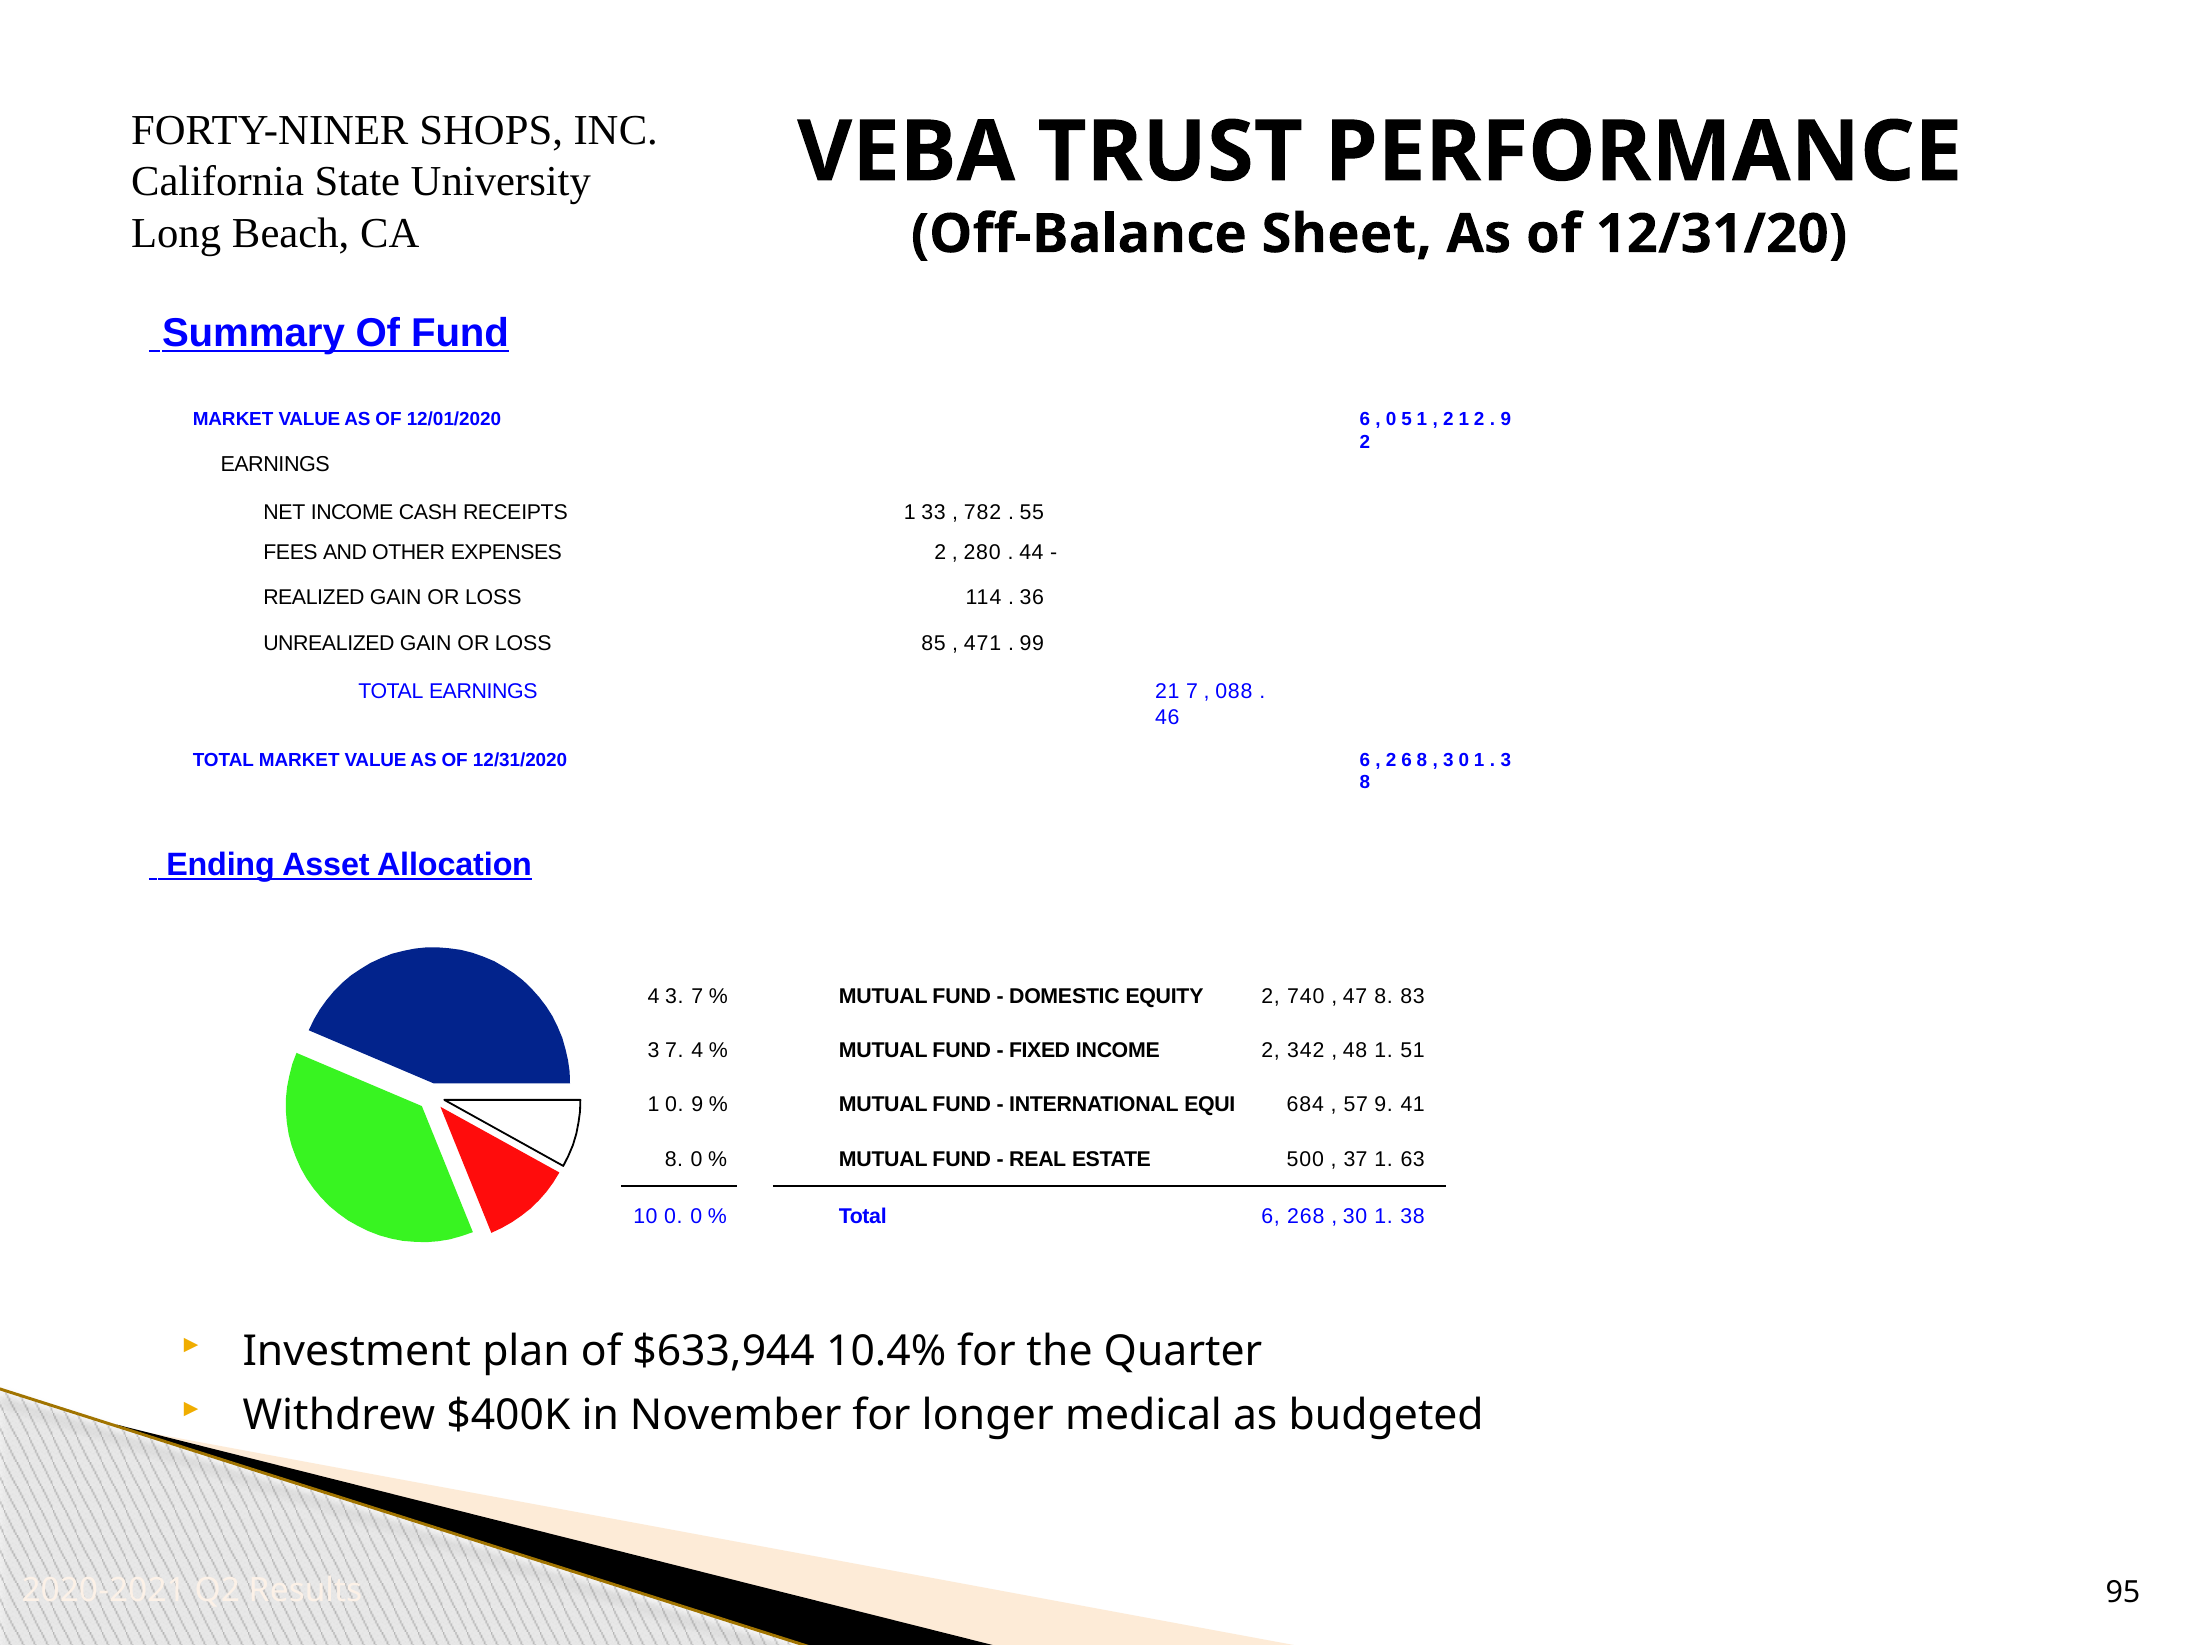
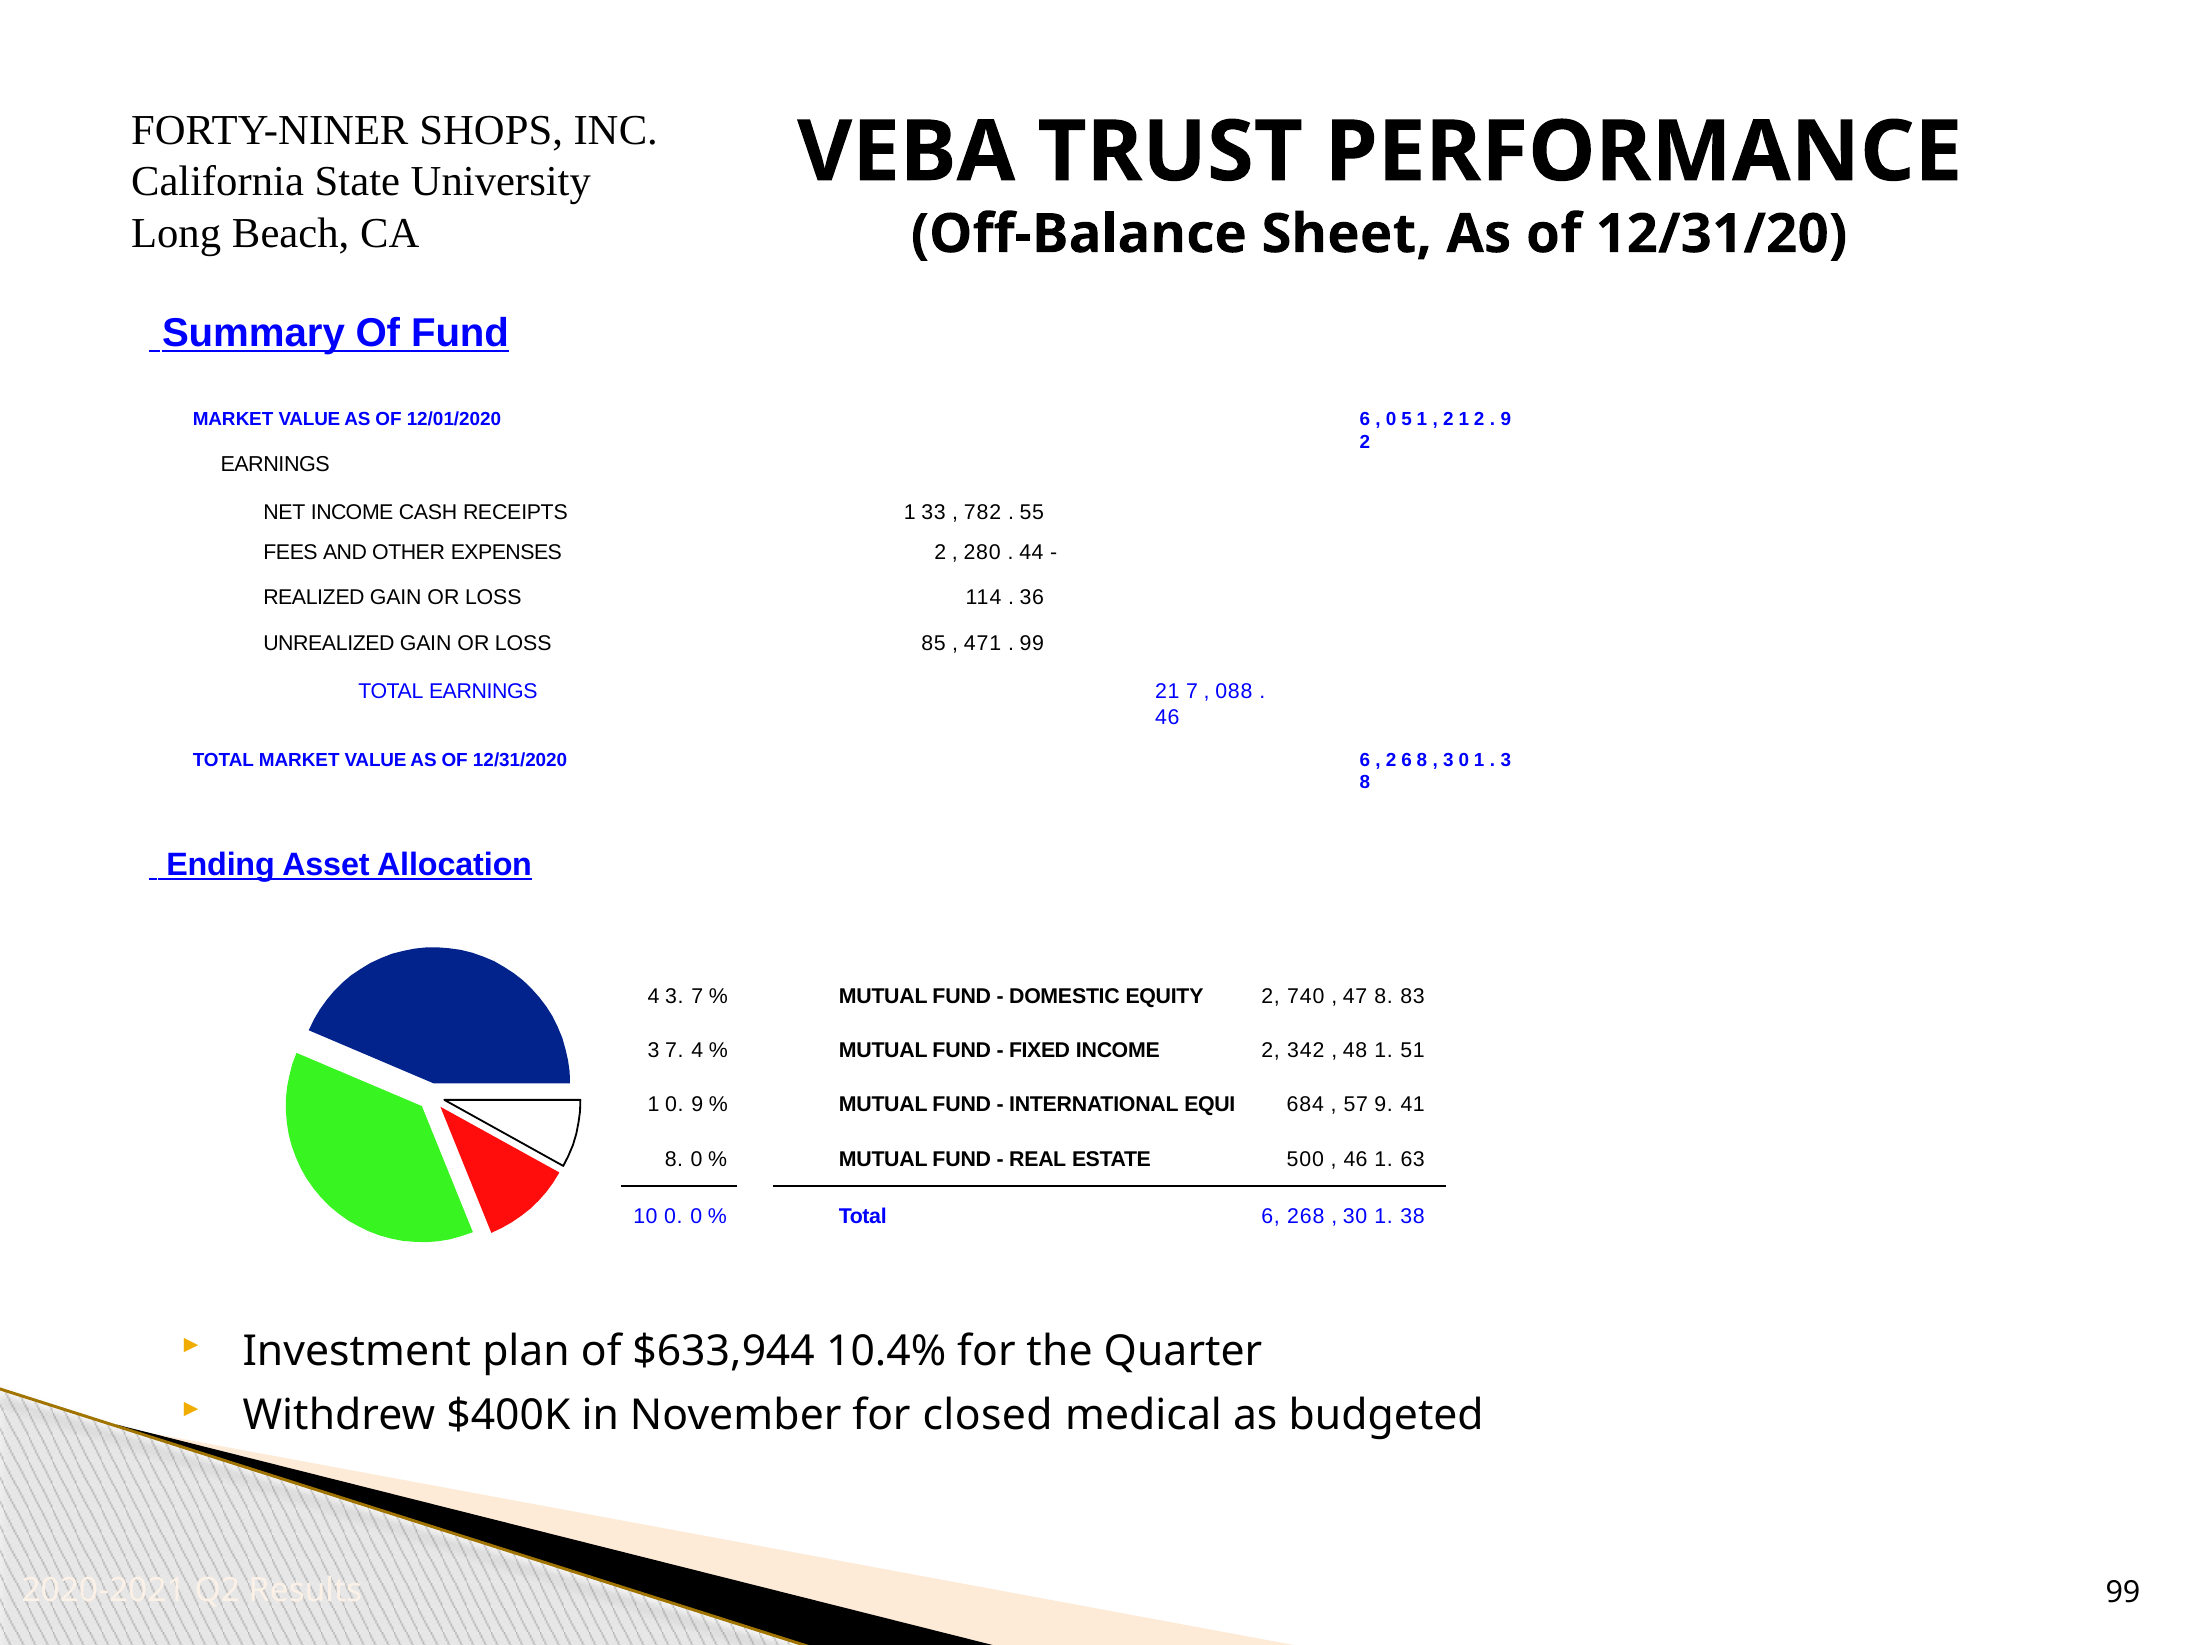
37 at (1356, 1159): 37 -> 46
longer: longer -> closed
95 at (2123, 1593): 95 -> 99
